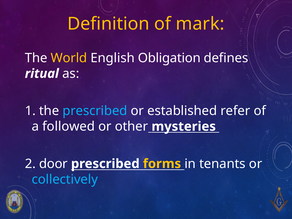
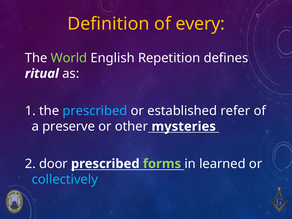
mark: mark -> every
World colour: yellow -> light green
Obligation: Obligation -> Repetition
followed: followed -> preserve
forms colour: yellow -> light green
tenants: tenants -> learned
